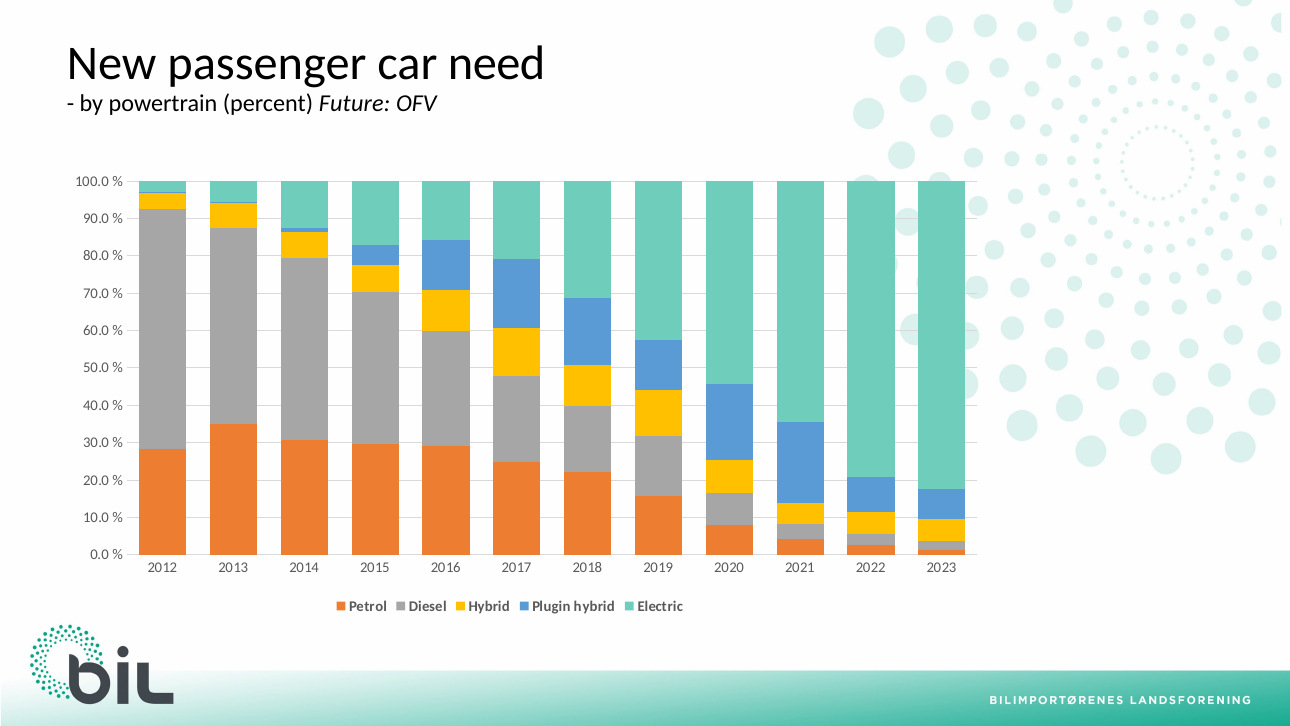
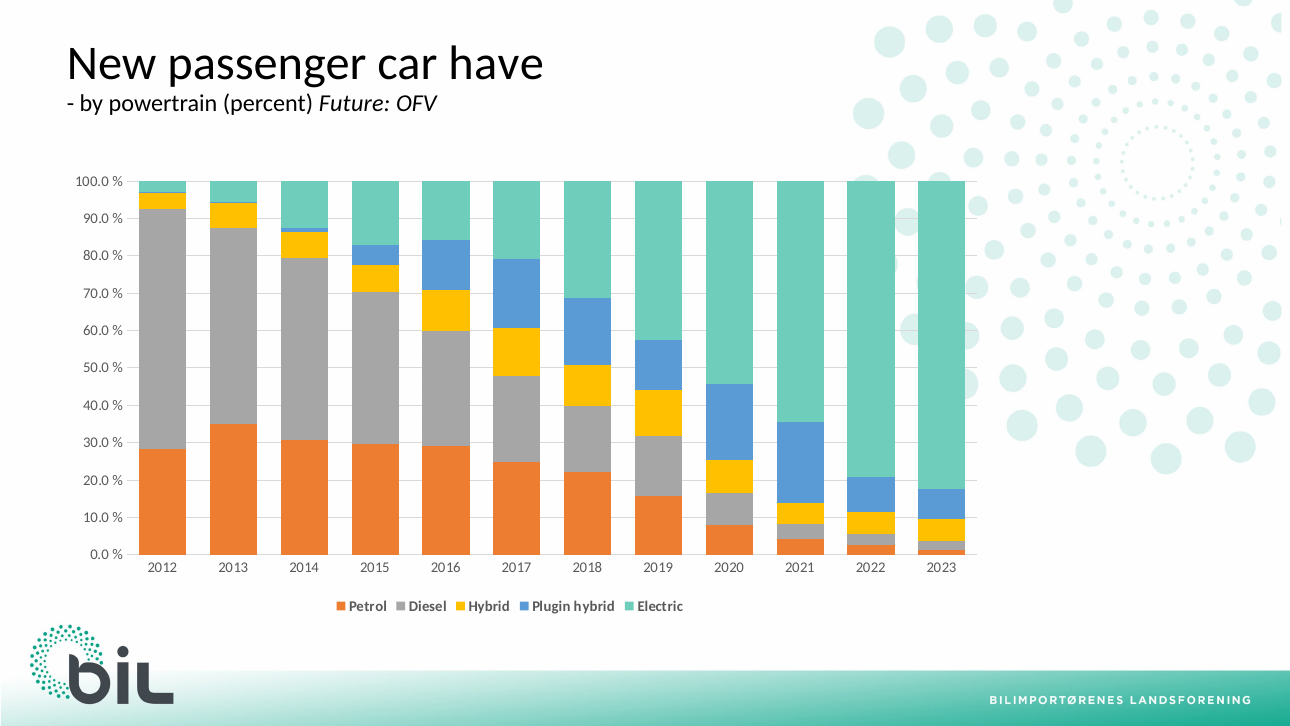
need: need -> have
